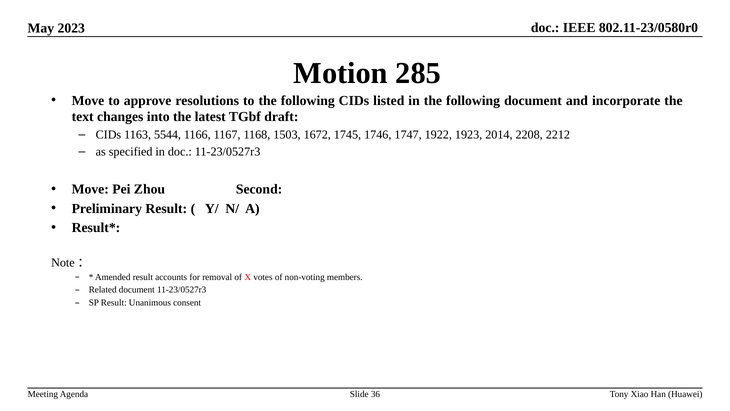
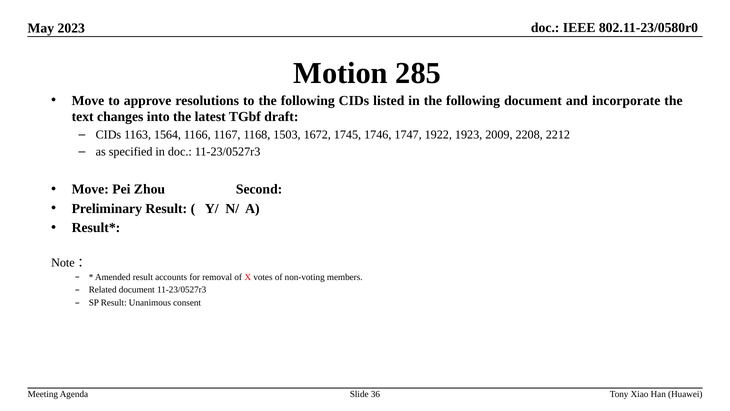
5544: 5544 -> 1564
2014: 2014 -> 2009
